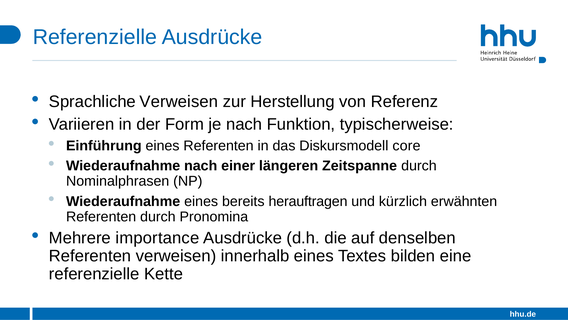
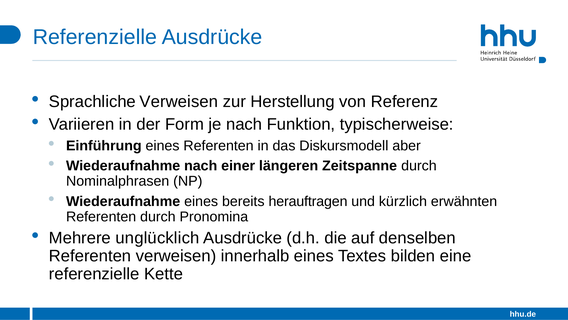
core: core -> aber
importance: importance -> unglücklich
